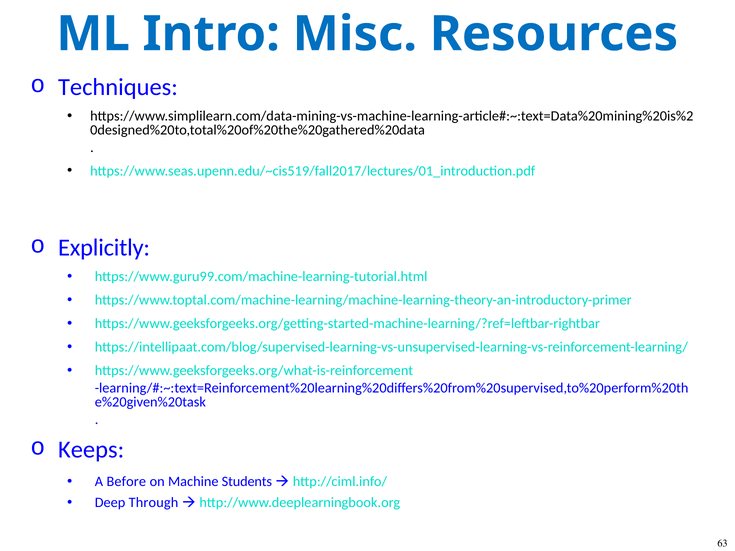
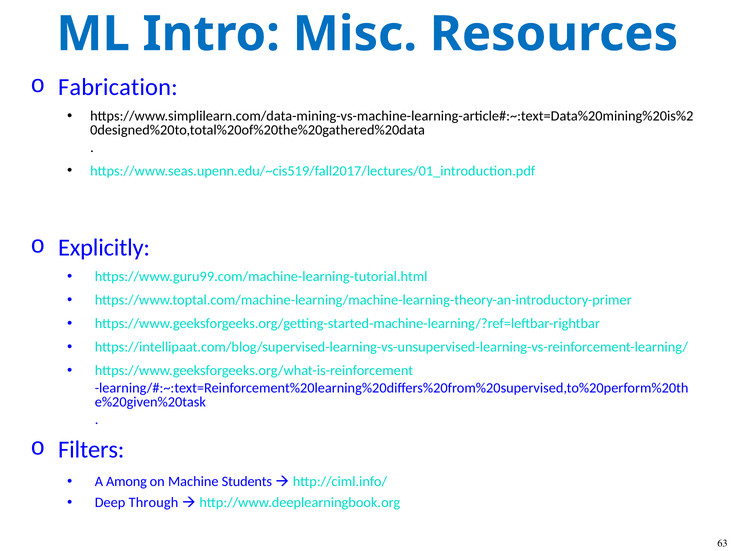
Techniques: Techniques -> Fabrication
Keeps: Keeps -> Filters
Before: Before -> Among
